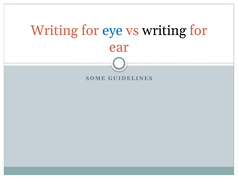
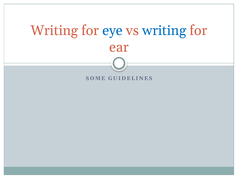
writing at (164, 30) colour: black -> blue
